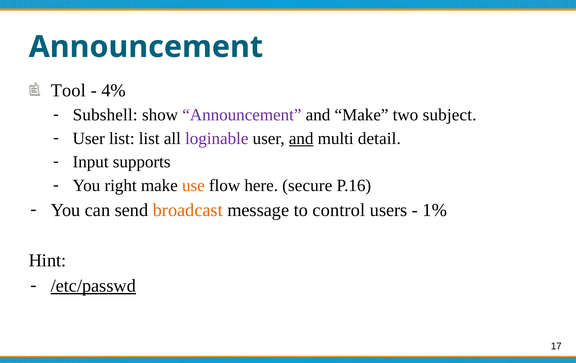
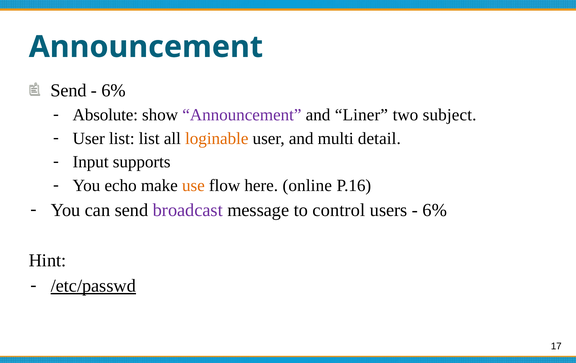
Tool at (68, 91): Tool -> Send
4% at (114, 91): 4% -> 6%
Subshell: Subshell -> Absolute
and Make: Make -> Liner
loginable colour: purple -> orange
and at (301, 138) underline: present -> none
right: right -> echo
secure: secure -> online
broadcast colour: orange -> purple
1% at (435, 210): 1% -> 6%
